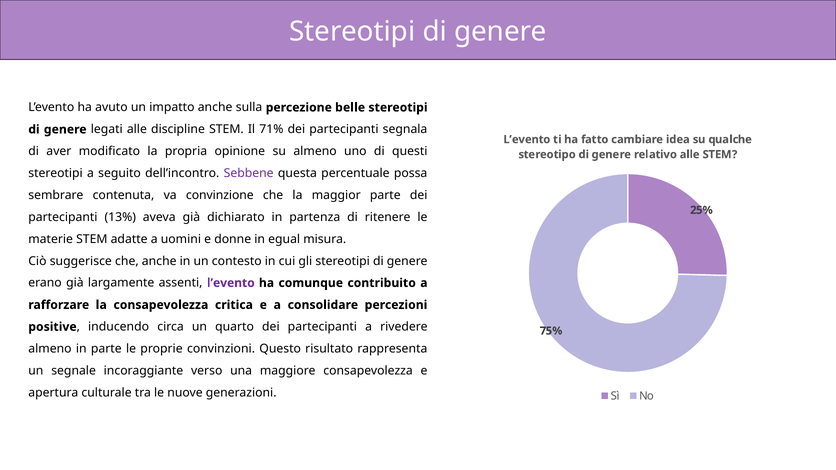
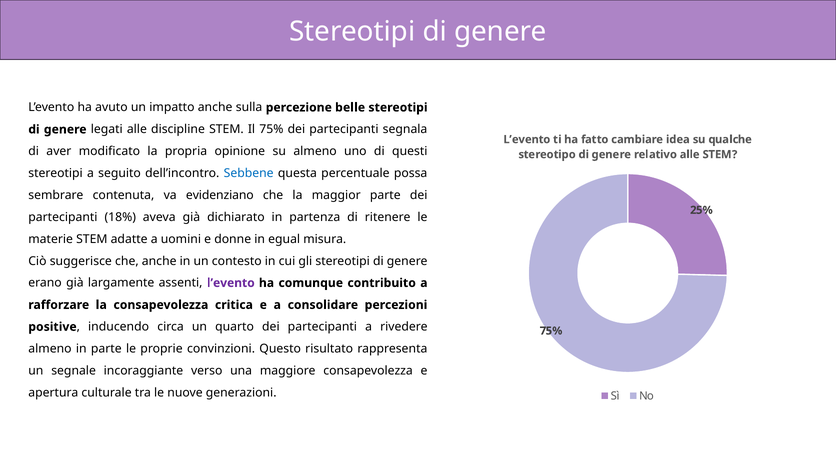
Il 71%: 71% -> 75%
Sebbene colour: purple -> blue
convinzione: convinzione -> evidenziano
13%: 13% -> 18%
